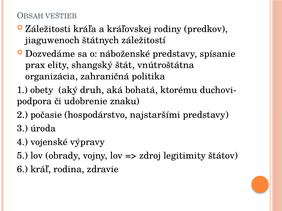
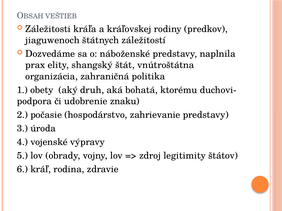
spísanie: spísanie -> naplnila
najstaršími: najstaršími -> zahrievanie
